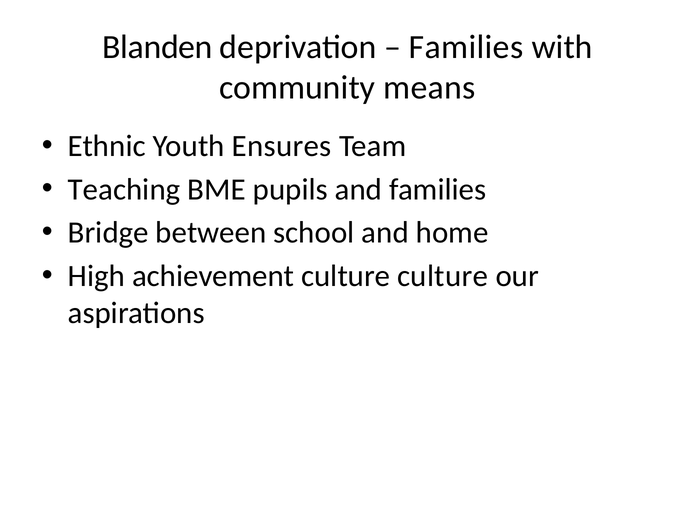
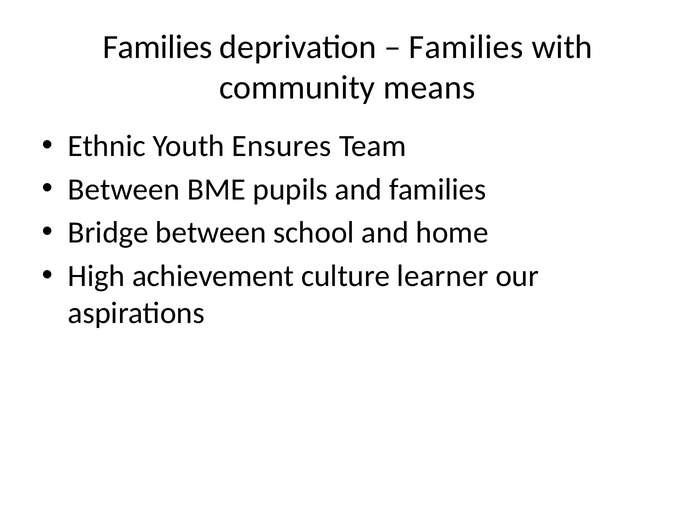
Blanden at (158, 47): Blanden -> Families
Teaching at (124, 189): Teaching -> Between
culture culture: culture -> learner
